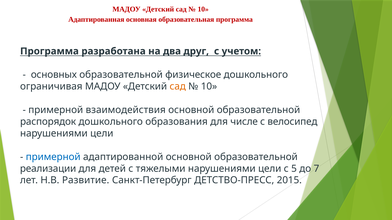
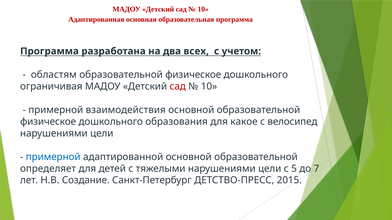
друг: друг -> всех
основных: основных -> областям
сад at (178, 87) colour: orange -> red
распорядок at (48, 122): распорядок -> физическое
числе: числе -> какое
реализации: реализации -> определяет
Развитие: Развитие -> Создание
